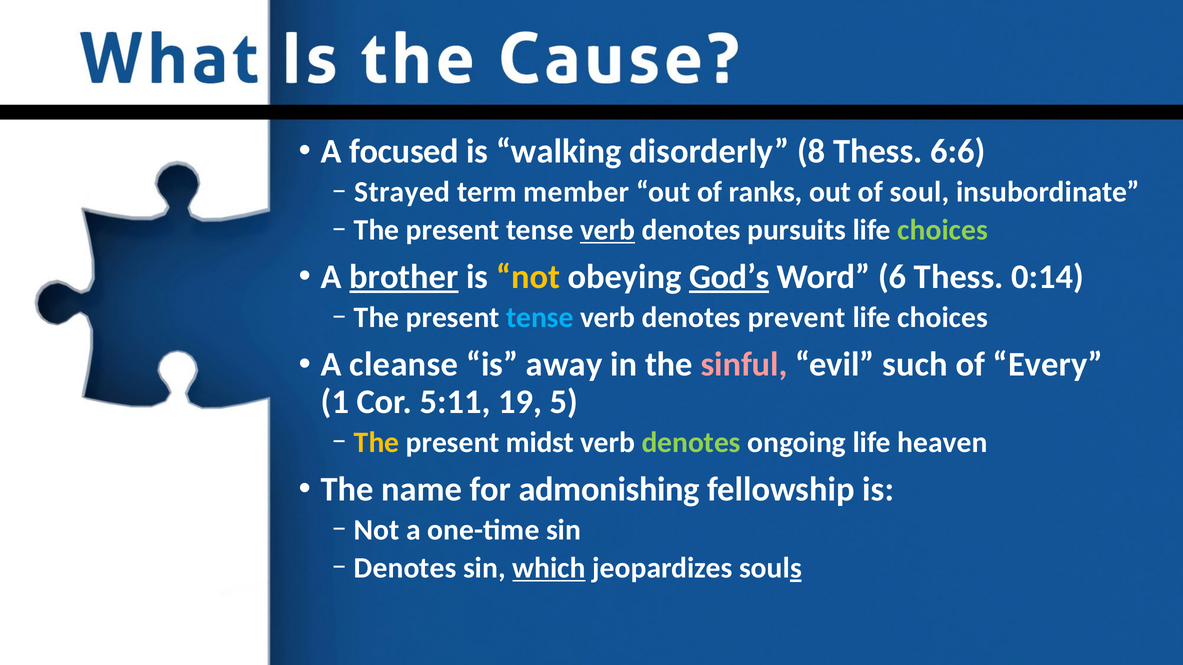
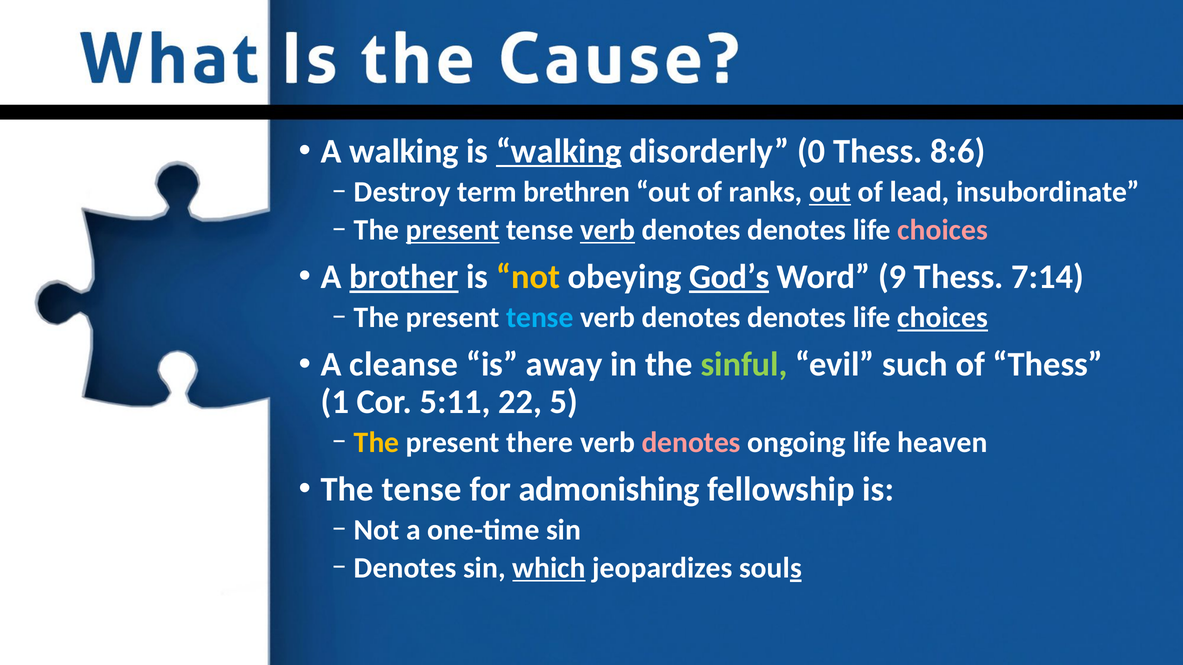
A focused: focused -> walking
walking at (559, 151) underline: none -> present
8: 8 -> 0
6:6: 6:6 -> 8:6
Strayed: Strayed -> Destroy
member: member -> brethren
out at (830, 192) underline: none -> present
soul: soul -> lead
present at (453, 230) underline: none -> present
pursuits at (797, 230): pursuits -> denotes
choices at (943, 230) colour: light green -> pink
6: 6 -> 9
0:14: 0:14 -> 7:14
prevent at (796, 318): prevent -> denotes
choices at (943, 318) underline: none -> present
sinful colour: pink -> light green
of Every: Every -> Thess
19: 19 -> 22
midst: midst -> there
denotes at (691, 443) colour: light green -> pink
The name: name -> tense
